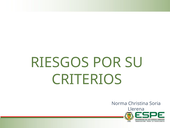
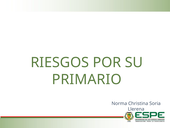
CRITERIOS: CRITERIOS -> PRIMARIO
